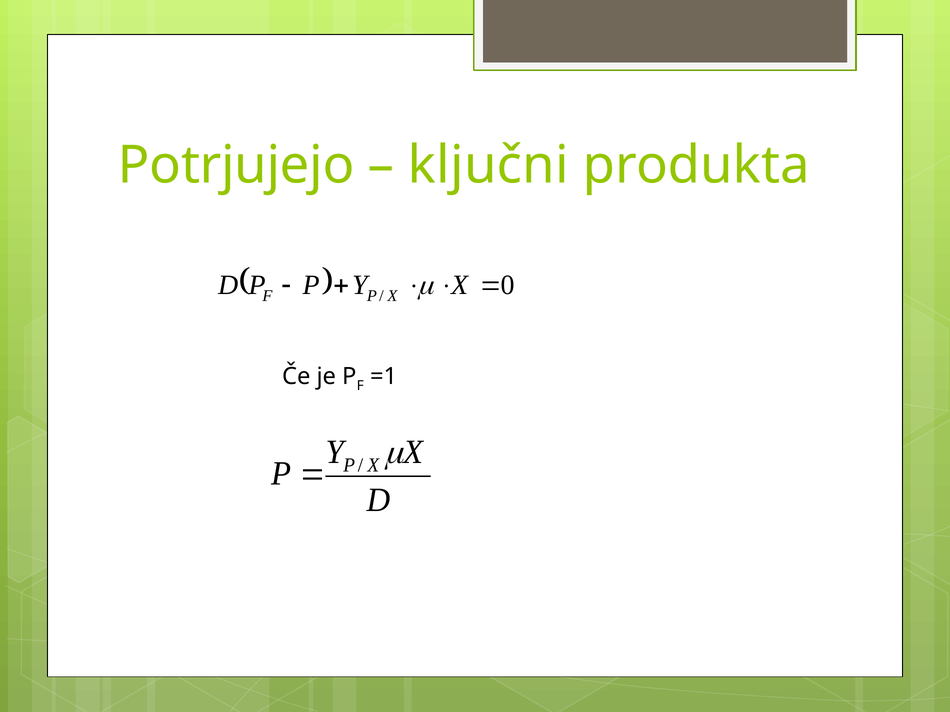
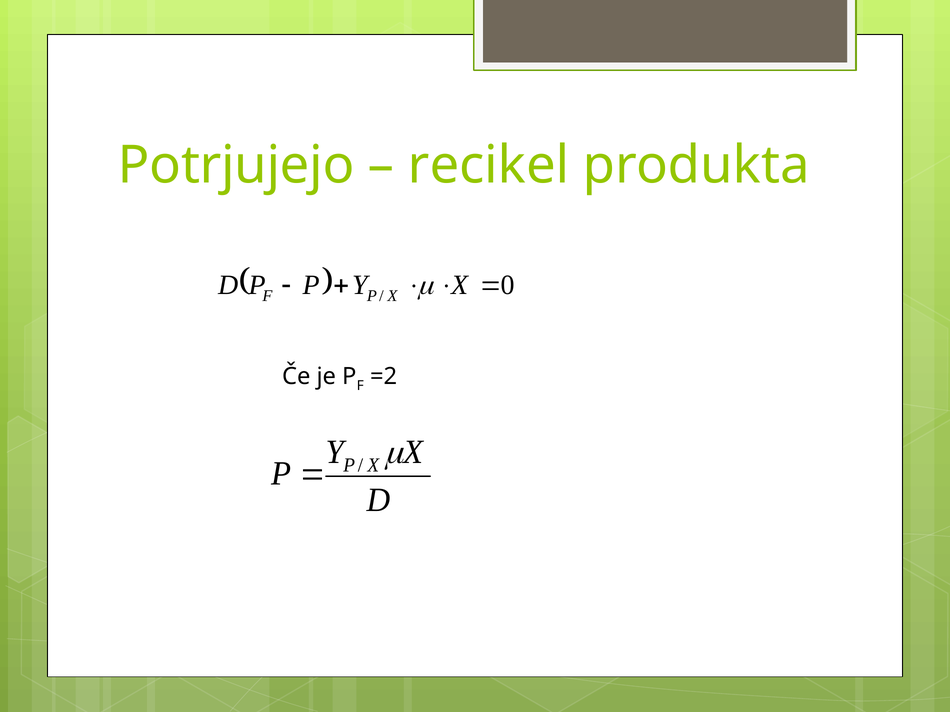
ključni: ključni -> recikel
=1: =1 -> =2
